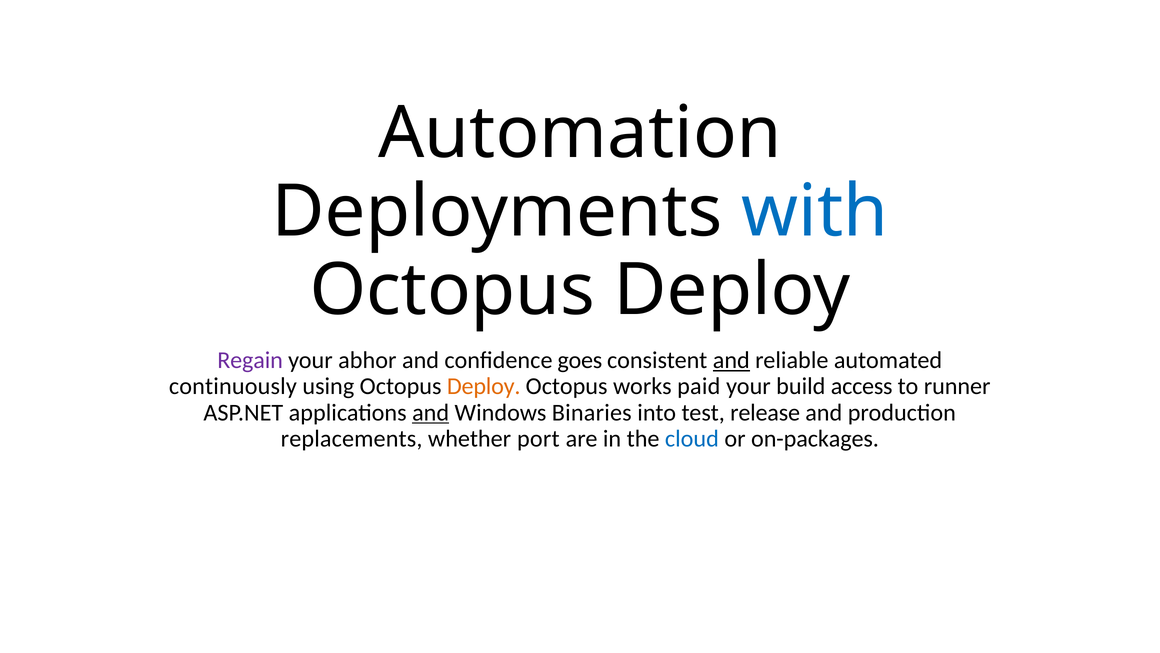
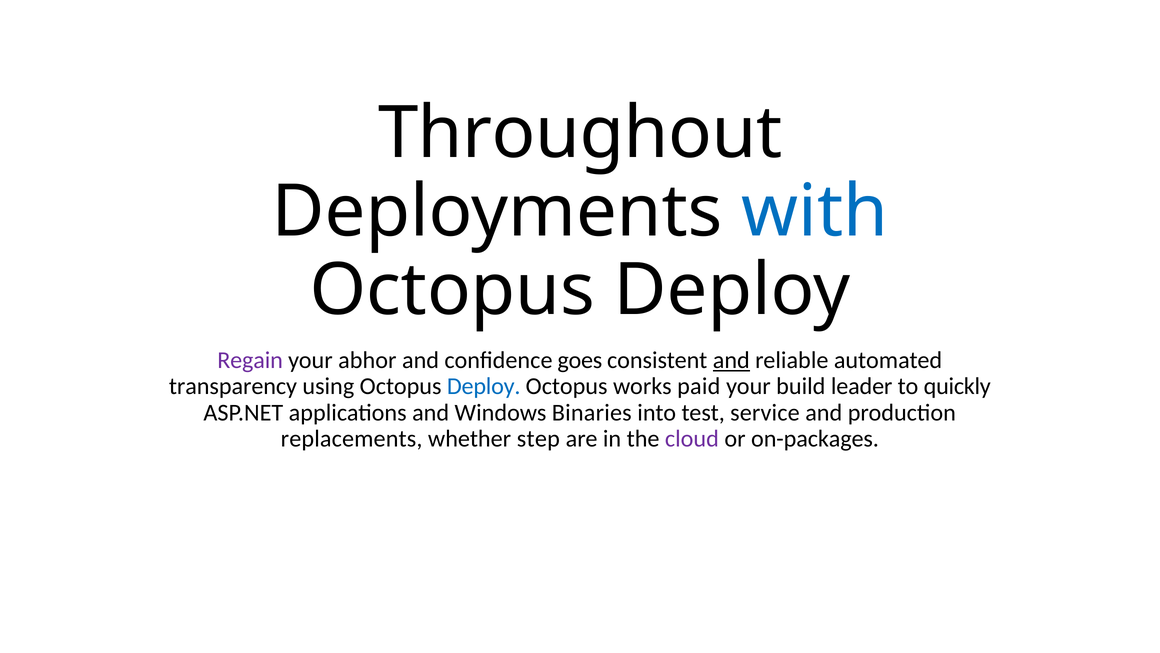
Automation: Automation -> Throughout
continuously: continuously -> transparency
Deploy at (484, 386) colour: orange -> blue
access: access -> leader
runner: runner -> quickly
and at (431, 412) underline: present -> none
release: release -> service
port: port -> step
cloud colour: blue -> purple
